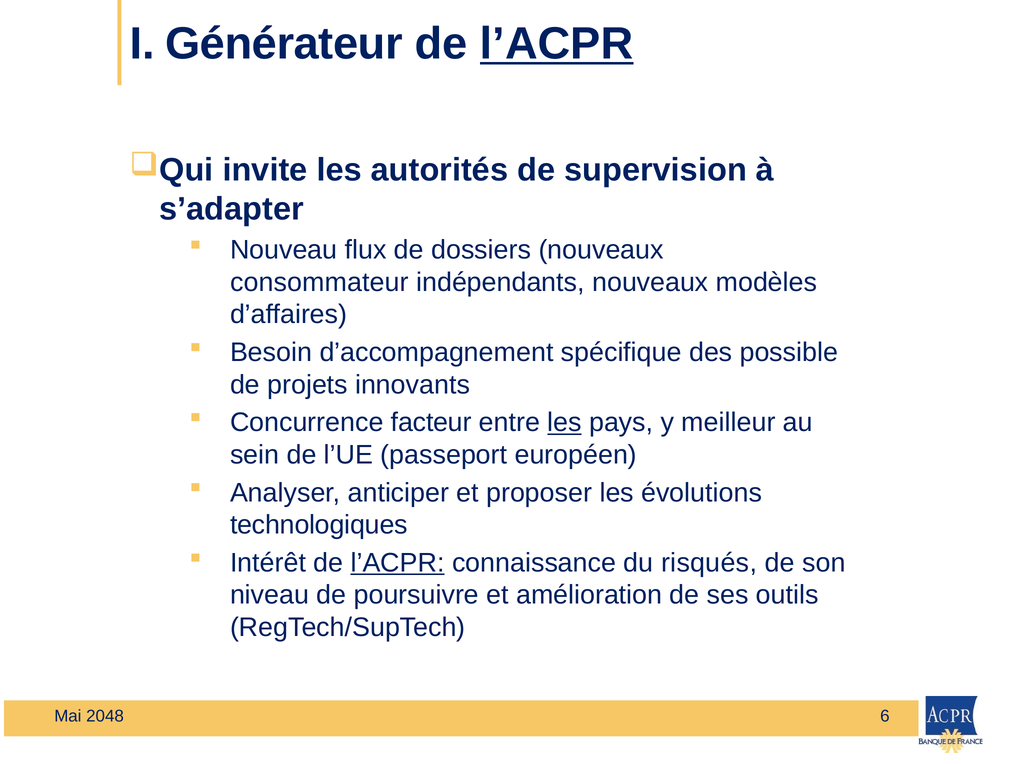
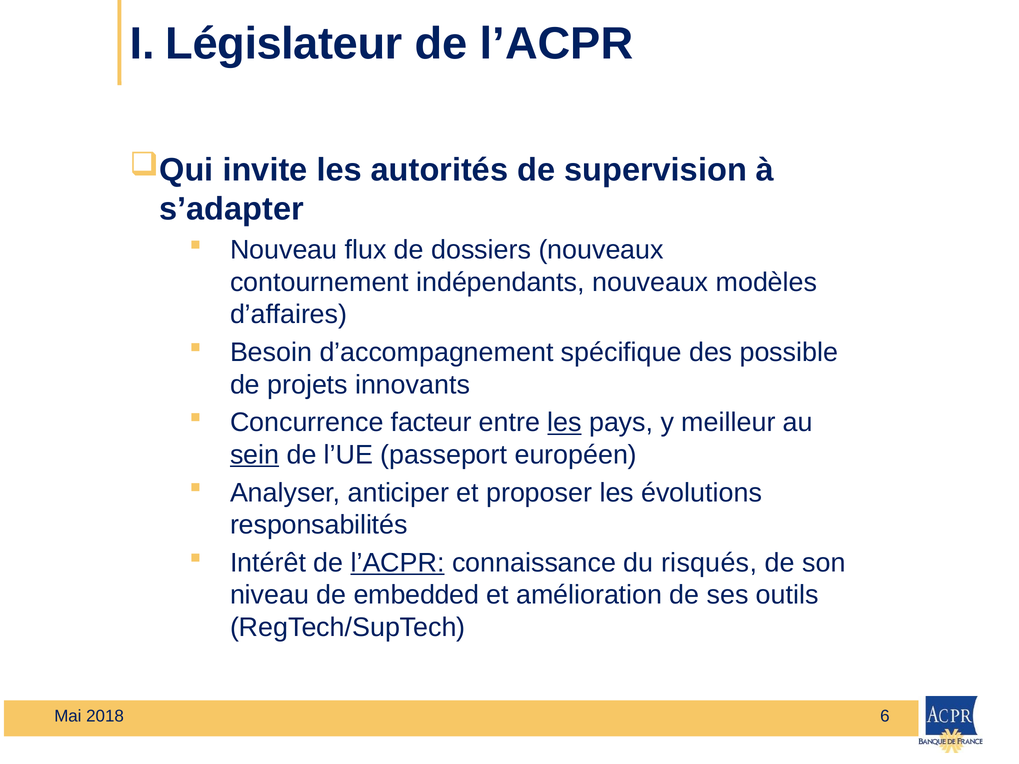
Générateur: Générateur -> Législateur
l’ACPR at (557, 44) underline: present -> none
consommateur: consommateur -> contournement
sein underline: none -> present
technologiques: technologiques -> responsabilités
poursuivre: poursuivre -> embedded
2048: 2048 -> 2018
